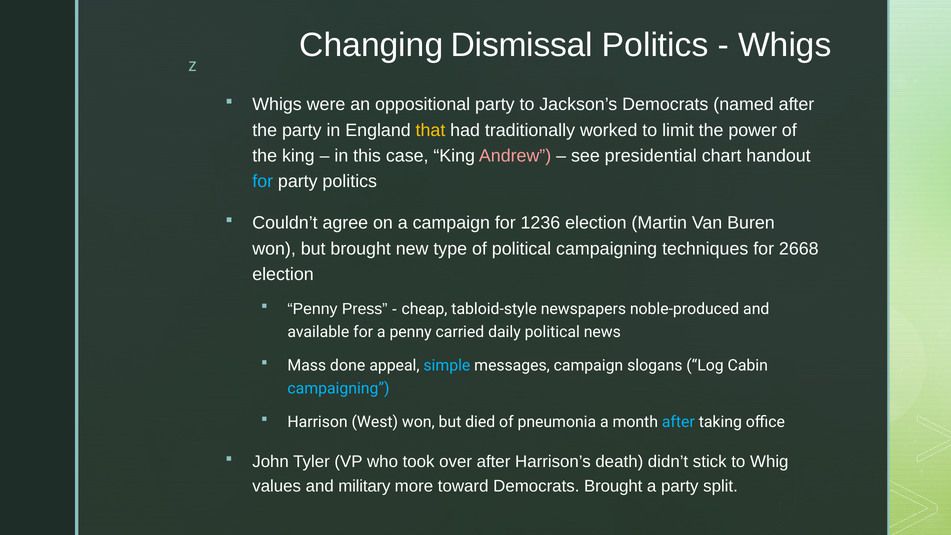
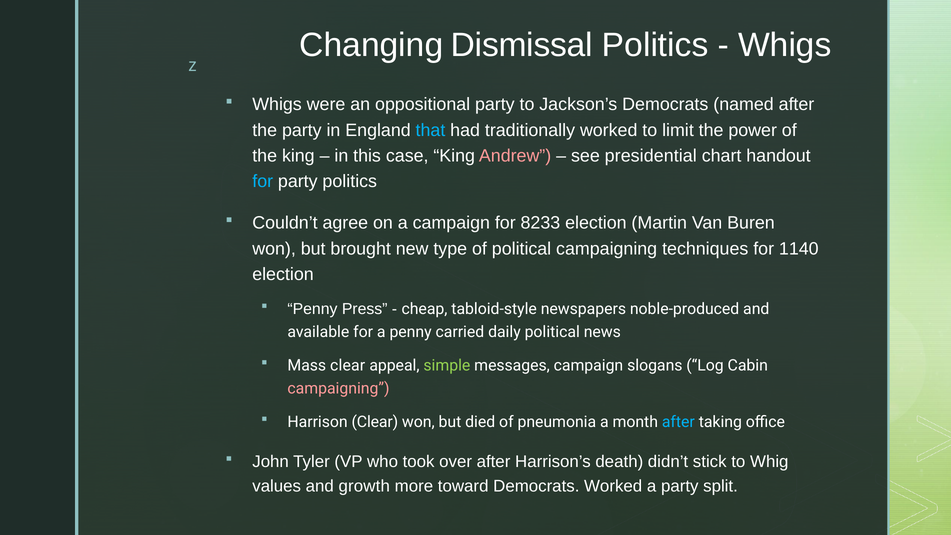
that colour: yellow -> light blue
1236: 1236 -> 8233
2668: 2668 -> 1140
Mass done: done -> clear
simple colour: light blue -> light green
campaigning at (339, 388) colour: light blue -> pink
Harrison West: West -> Clear
military: military -> growth
Democrats Brought: Brought -> Worked
